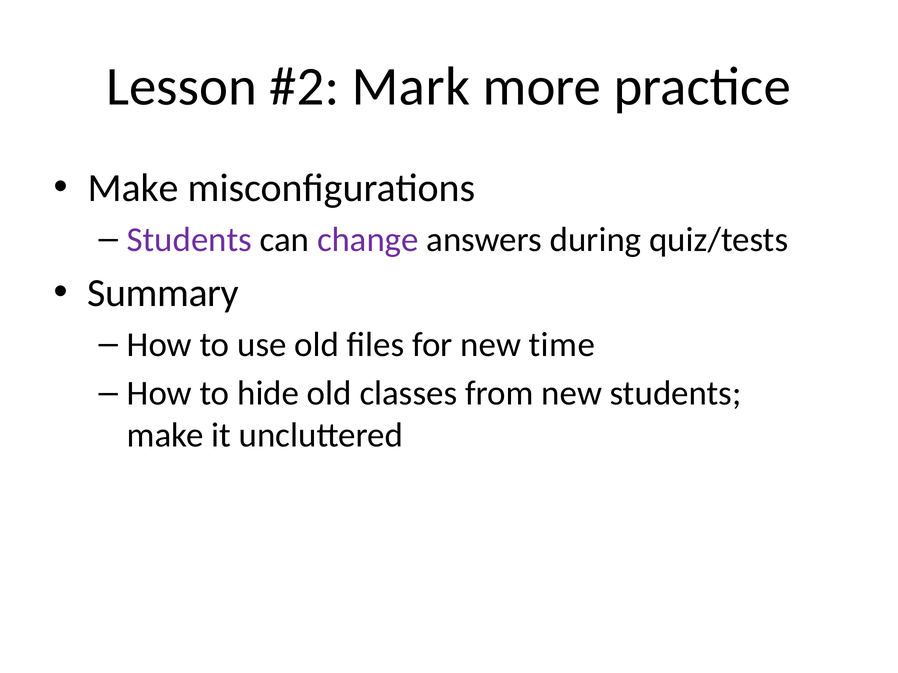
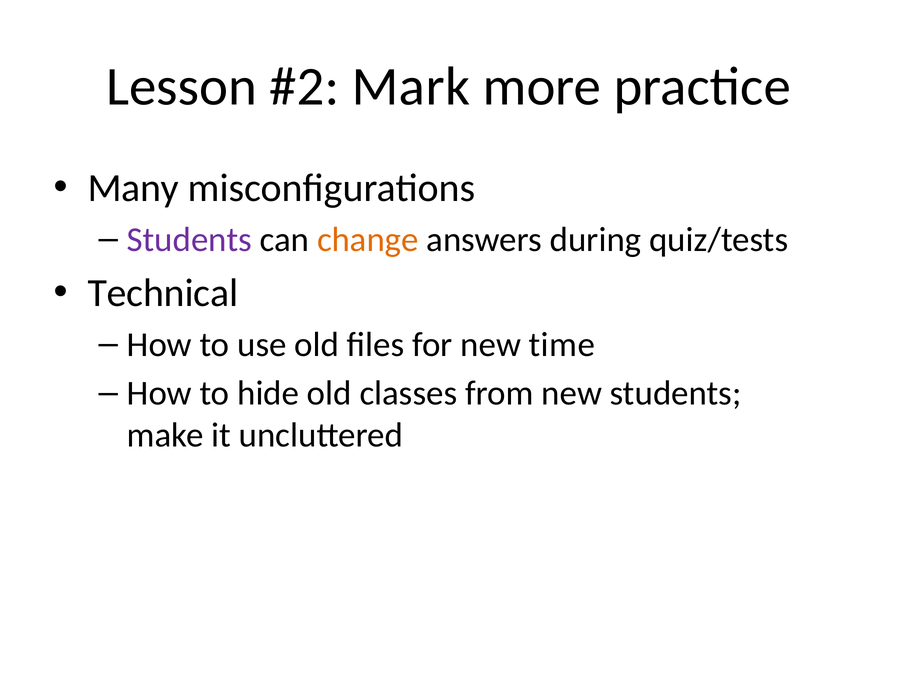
Make at (133, 188): Make -> Many
change colour: purple -> orange
Summary: Summary -> Technical
